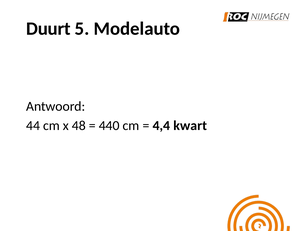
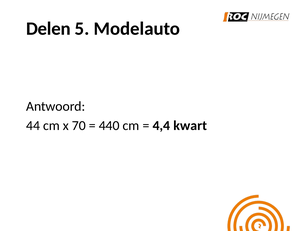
Duurt: Duurt -> Delen
48: 48 -> 70
